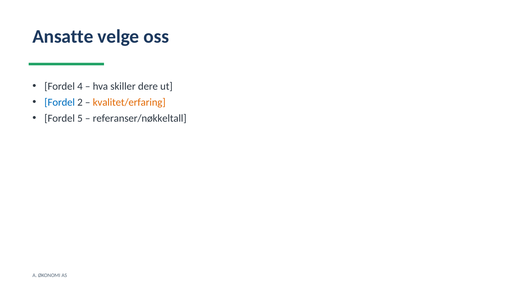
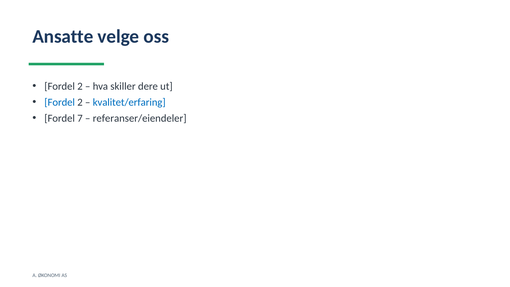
4 at (80, 86): 4 -> 2
kvalitet/erfaring colour: orange -> blue
5: 5 -> 7
referanser/nøkkeltall: referanser/nøkkeltall -> referanser/eiendeler
